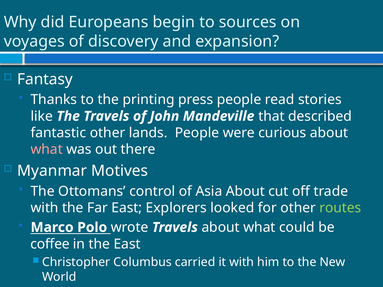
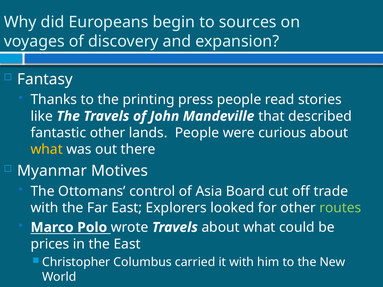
what at (47, 150) colour: pink -> yellow
Asia About: About -> Board
coffee: coffee -> prices
